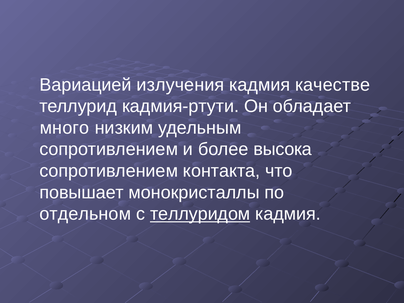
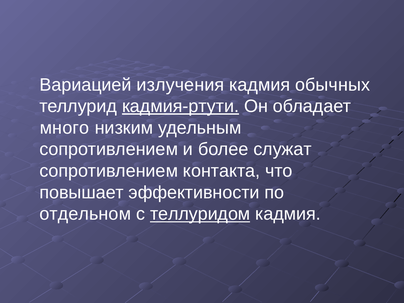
качестве: качестве -> обычных
кадмия-ртути underline: none -> present
высока: высока -> служат
монокристаллы: монокристаллы -> эффективности
